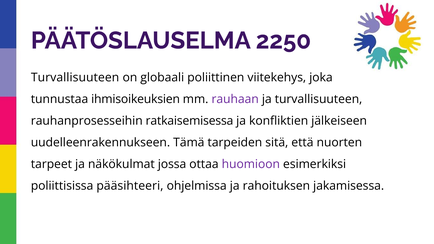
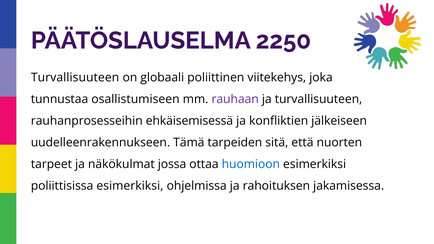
ihmisoikeuksien: ihmisoikeuksien -> osallistumiseen
ratkaisemisessa: ratkaisemisessa -> ehkäisemisessä
huomioon colour: purple -> blue
poliittisissa pääsihteeri: pääsihteeri -> esimerkiksi
